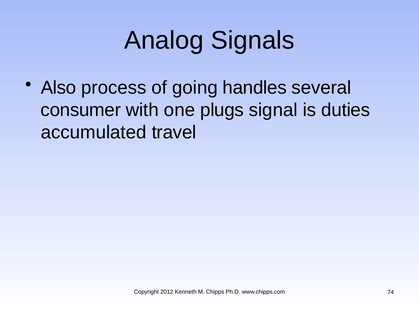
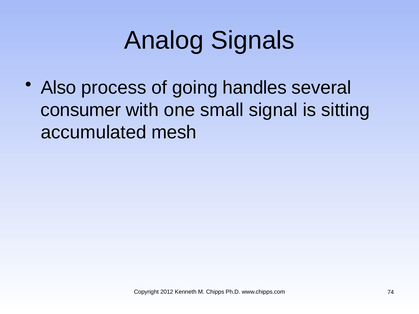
plugs: plugs -> small
duties: duties -> sitting
travel: travel -> mesh
